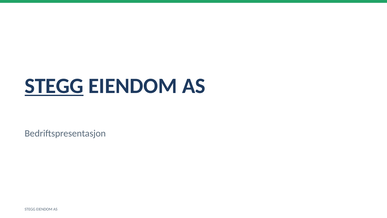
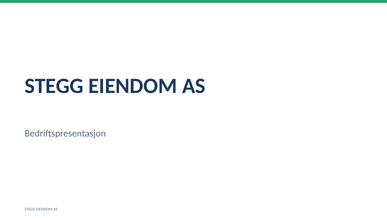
STEGG at (54, 86) underline: present -> none
